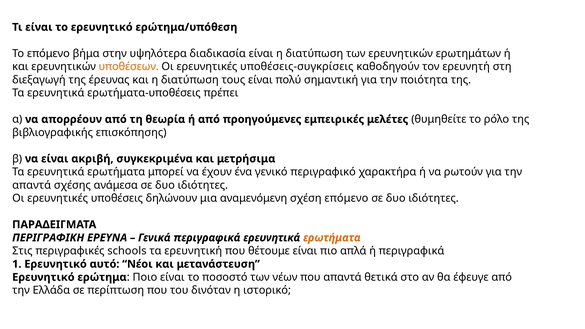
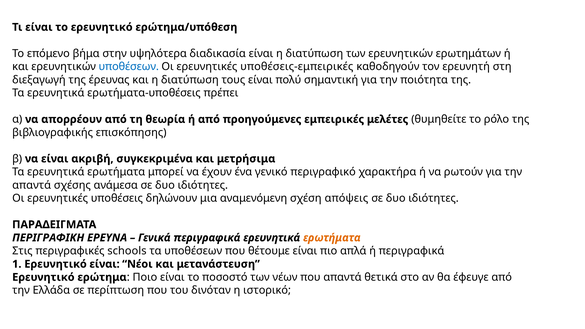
υποθέσεων at (129, 67) colour: orange -> blue
υποθέσεις-συγκρίσεις: υποθέσεις-συγκρίσεις -> υποθέσεις-εμπειρικές
σχέση επόμενο: επόμενο -> απόψεις
τα ερευνητική: ερευνητική -> υποθέσεων
Ερευνητικό αυτό: αυτό -> είναι
